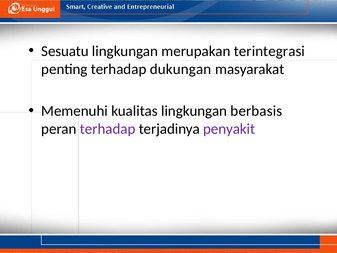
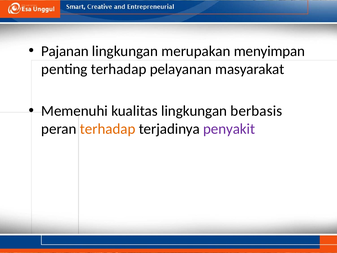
Sesuatu: Sesuatu -> Pajanan
terintegrasi: terintegrasi -> menyimpan
dukungan: dukungan -> pelayanan
terhadap at (108, 129) colour: purple -> orange
